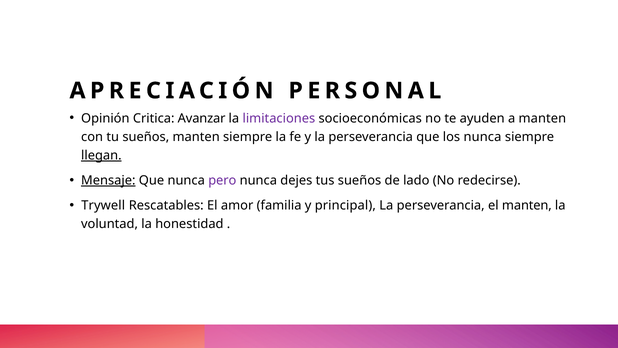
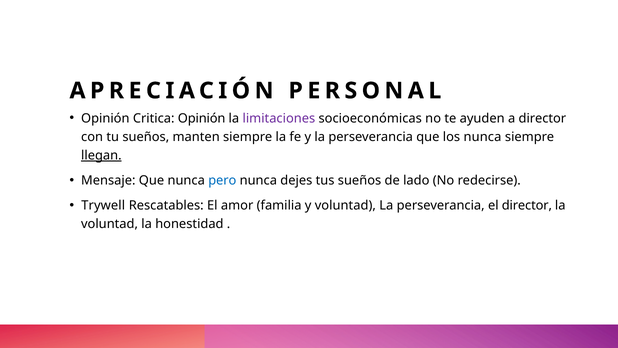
Critica Avanzar: Avanzar -> Opinión
a manten: manten -> director
Mensaje underline: present -> none
pero colour: purple -> blue
y principal: principal -> voluntad
el manten: manten -> director
